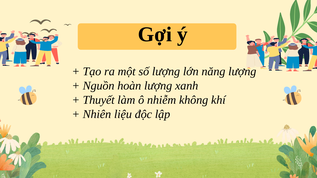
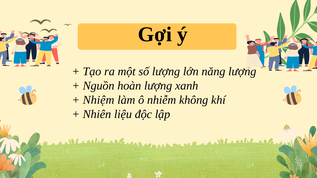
Thuyết: Thuyết -> Nhiệm
